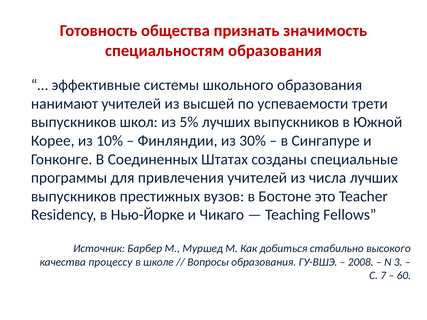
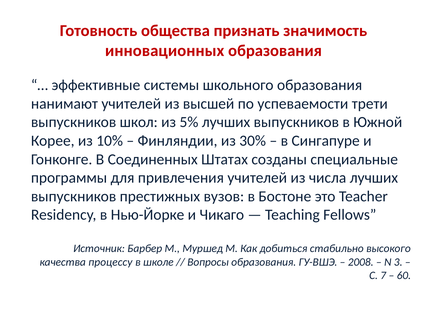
специальностям: специальностям -> инновационных
